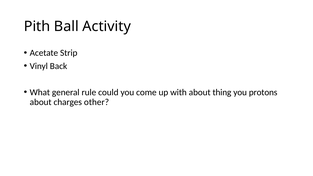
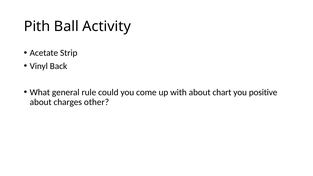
thing: thing -> chart
protons: protons -> positive
